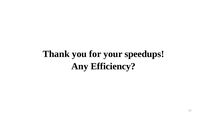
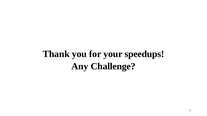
Efficiency: Efficiency -> Challenge
